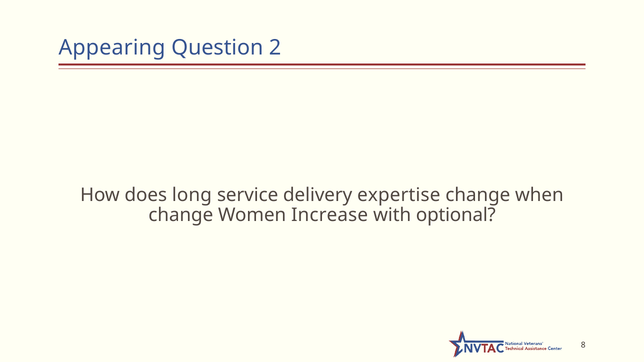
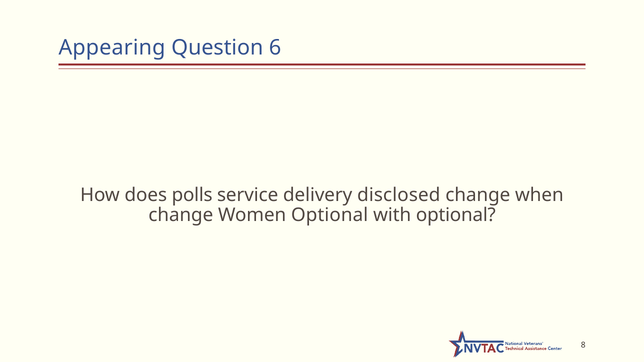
2: 2 -> 6
long: long -> polls
expertise: expertise -> disclosed
Women Increase: Increase -> Optional
